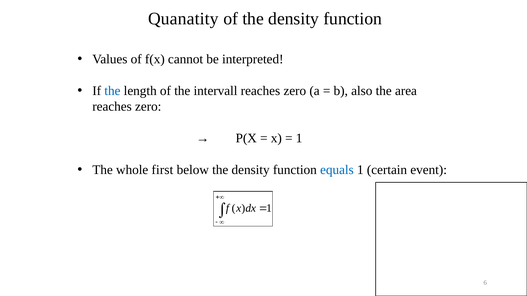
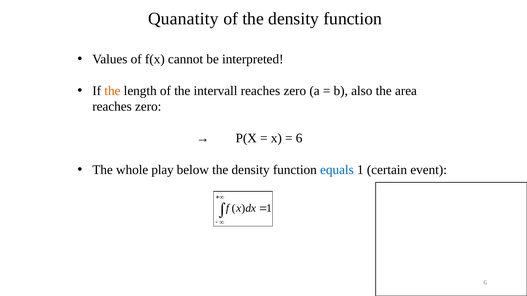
the at (112, 91) colour: blue -> orange
1 at (299, 138): 1 -> 6
first: first -> play
